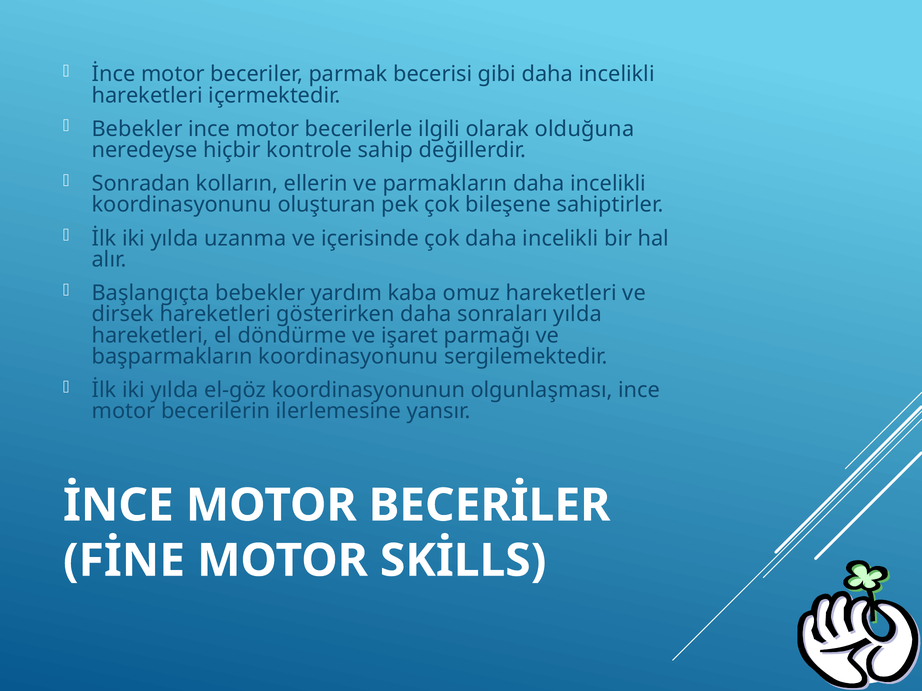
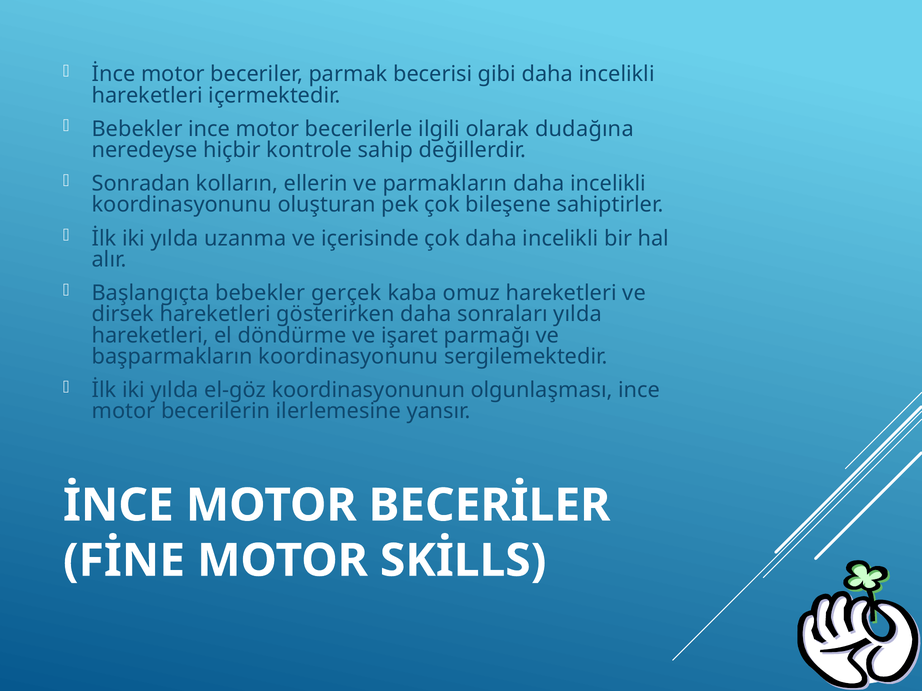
olduğuna: olduğuna -> dudağına
yardım: yardım -> gerçek
